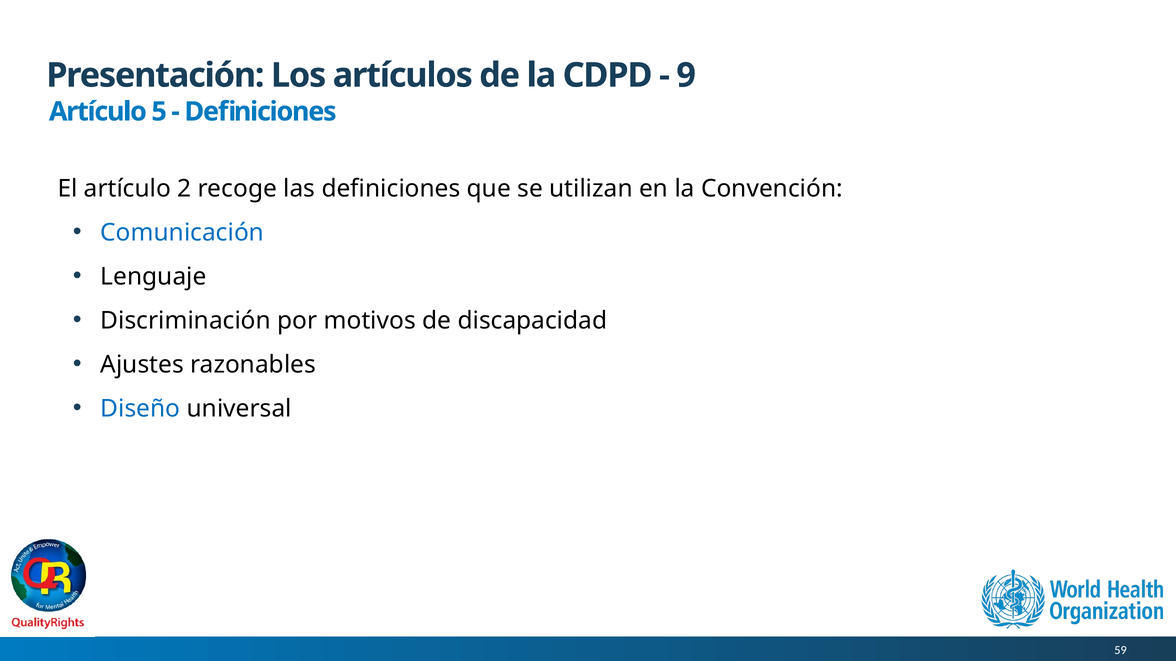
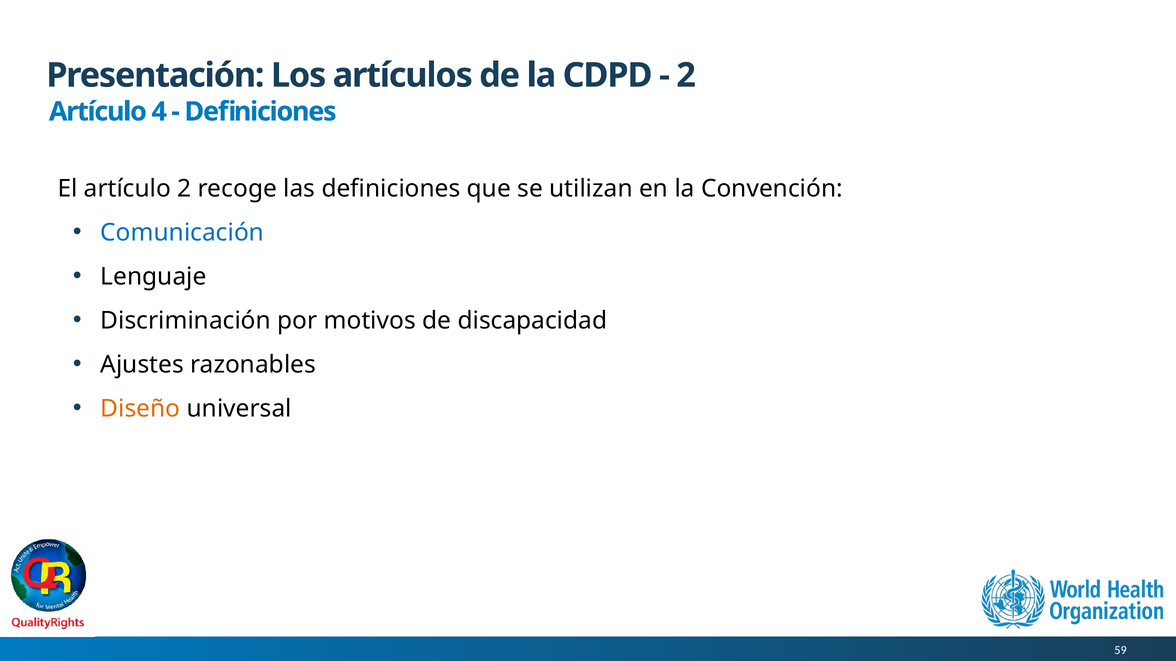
9 at (686, 75): 9 -> 2
5: 5 -> 4
Diseño colour: blue -> orange
